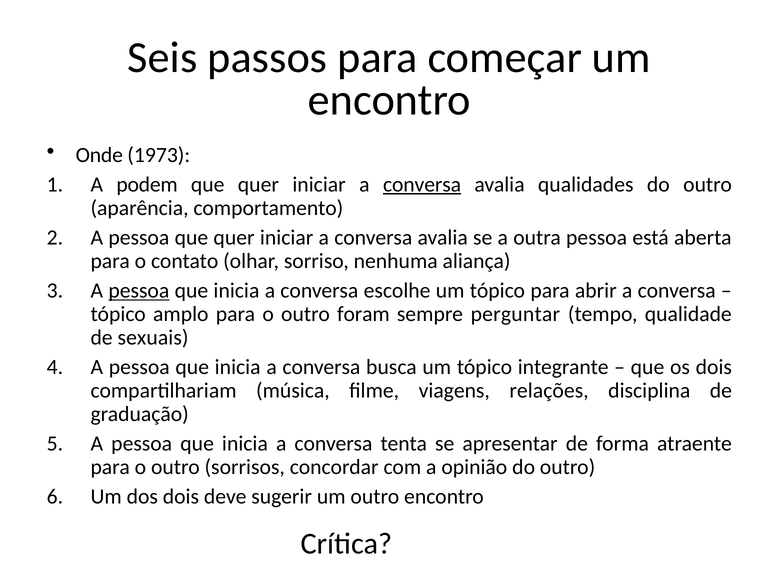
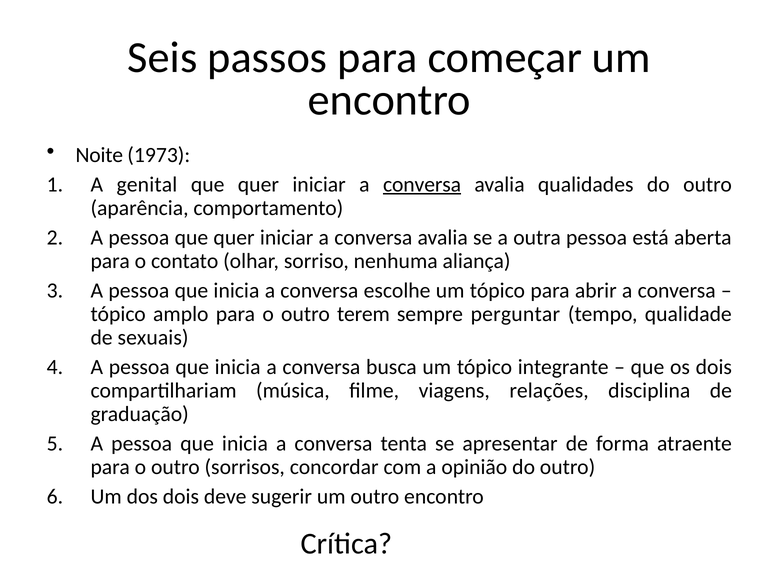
Onde: Onde -> Noite
podem: podem -> genital
pessoa at (139, 290) underline: present -> none
foram: foram -> terem
